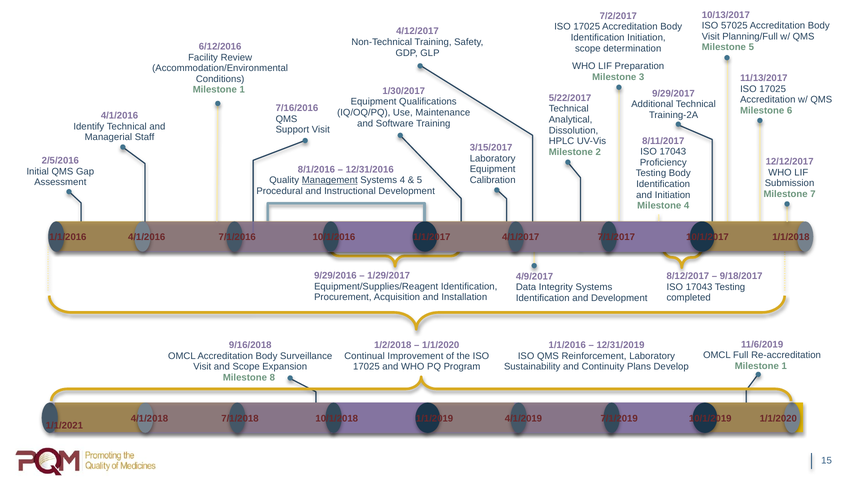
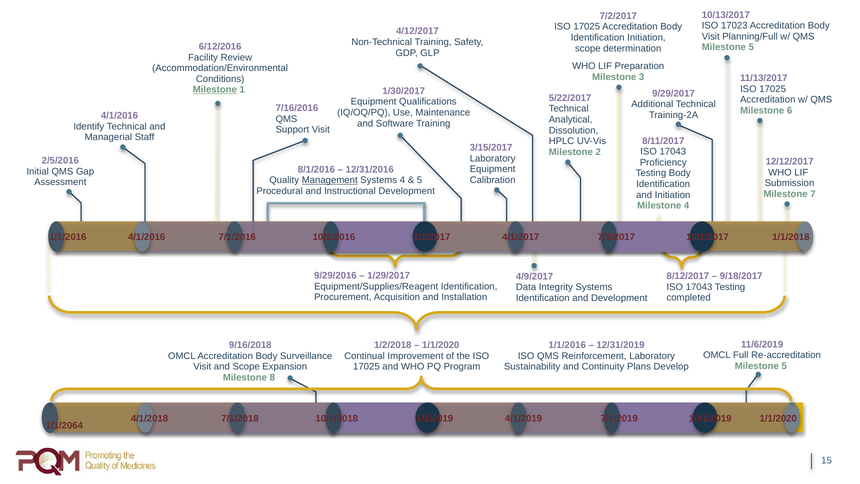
57025: 57025 -> 17023
Milestone at (215, 90) underline: none -> present
1 at (784, 366): 1 -> 5
1/1/2021: 1/1/2021 -> 1/1/2064
